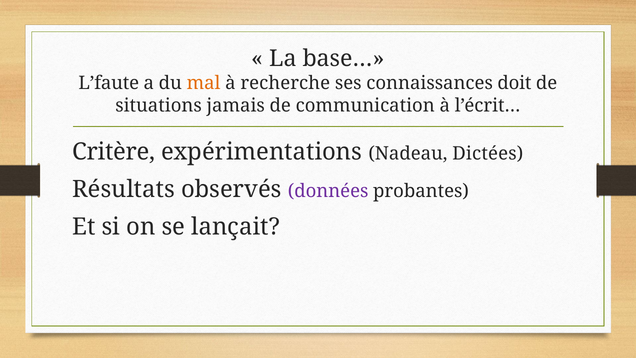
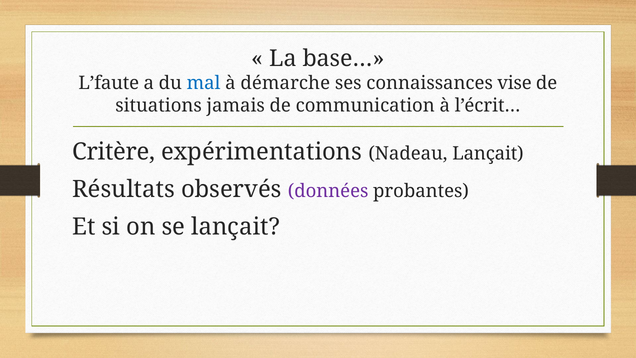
mal colour: orange -> blue
recherche: recherche -> démarche
doit: doit -> vise
Nadeau Dictées: Dictées -> Lançait
